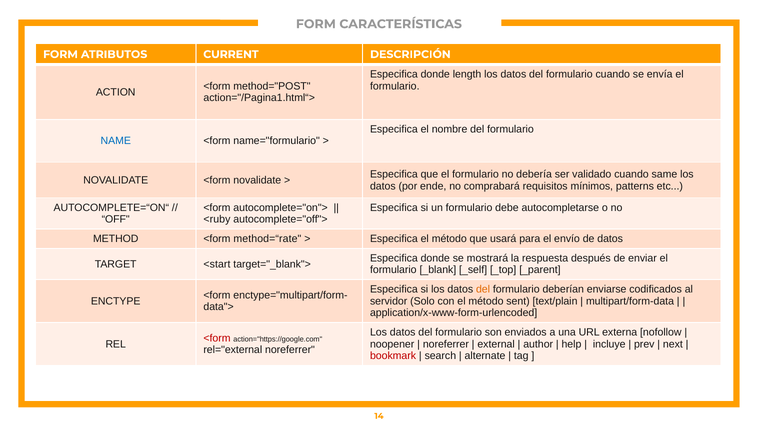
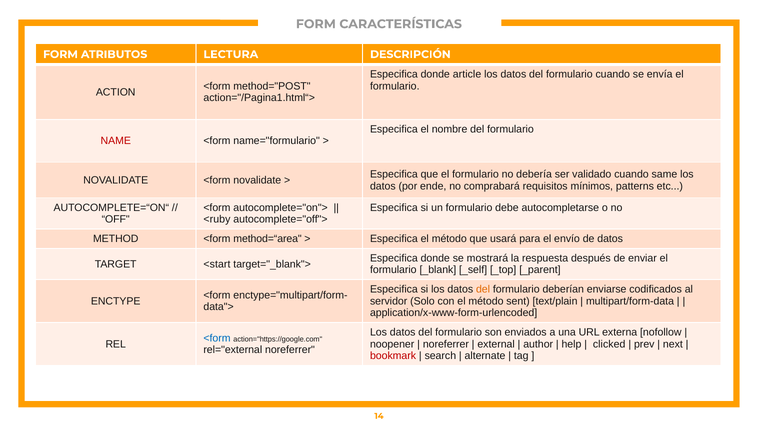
CURRENT: CURRENT -> LECTURA
length: length -> article
NAME colour: blue -> red
method=“rate: method=“rate -> method=“area
<form at (217, 338) colour: red -> blue
incluye: incluye -> clicked
